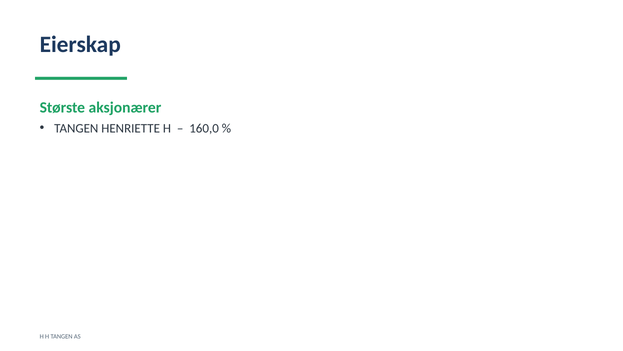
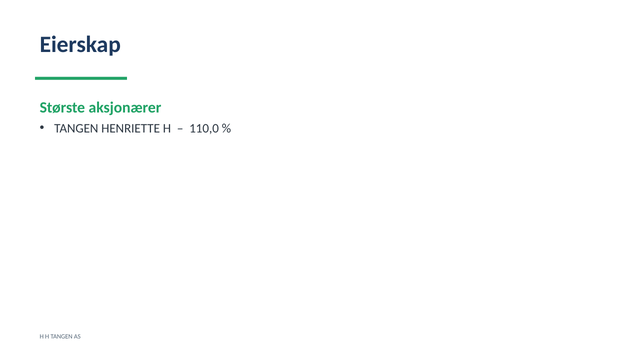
160,0: 160,0 -> 110,0
